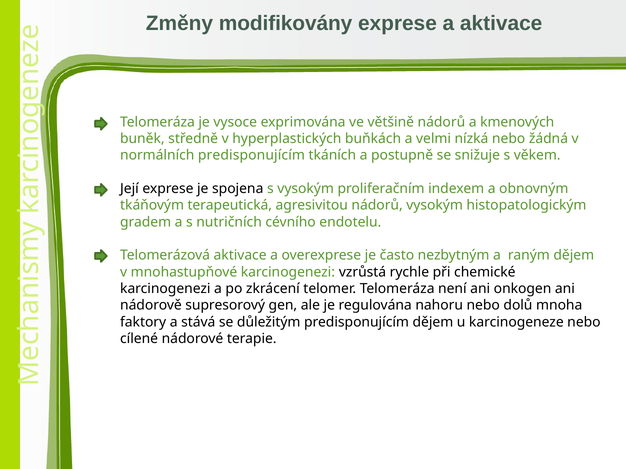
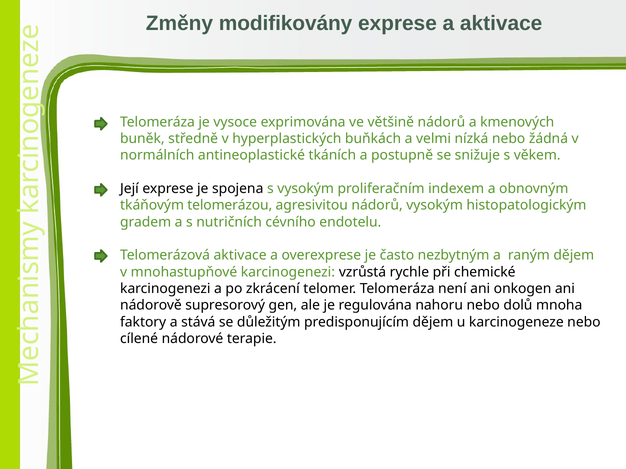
normálních predisponujícím: predisponujícím -> antineoplastické
terapeutická: terapeutická -> telomerázou
